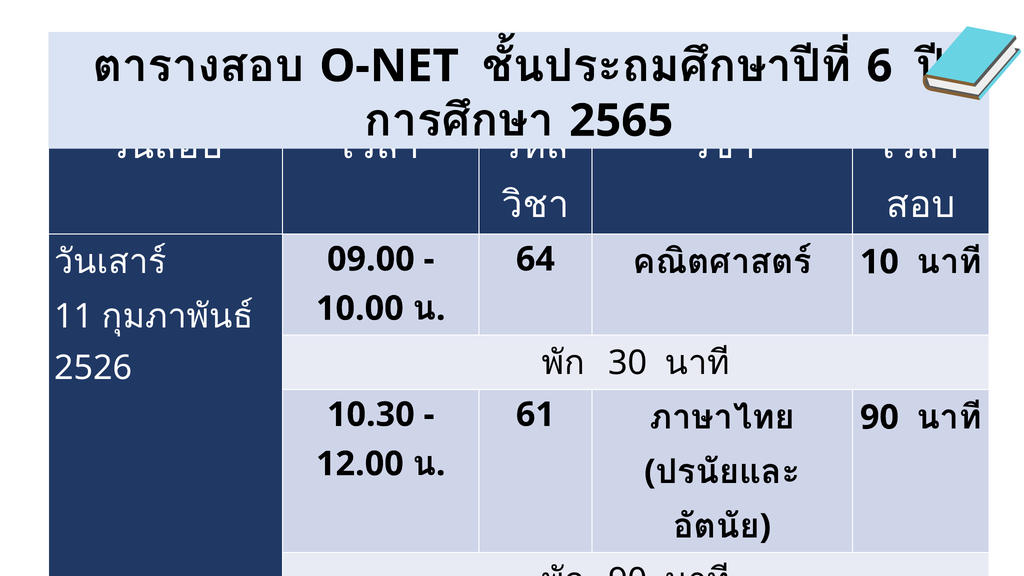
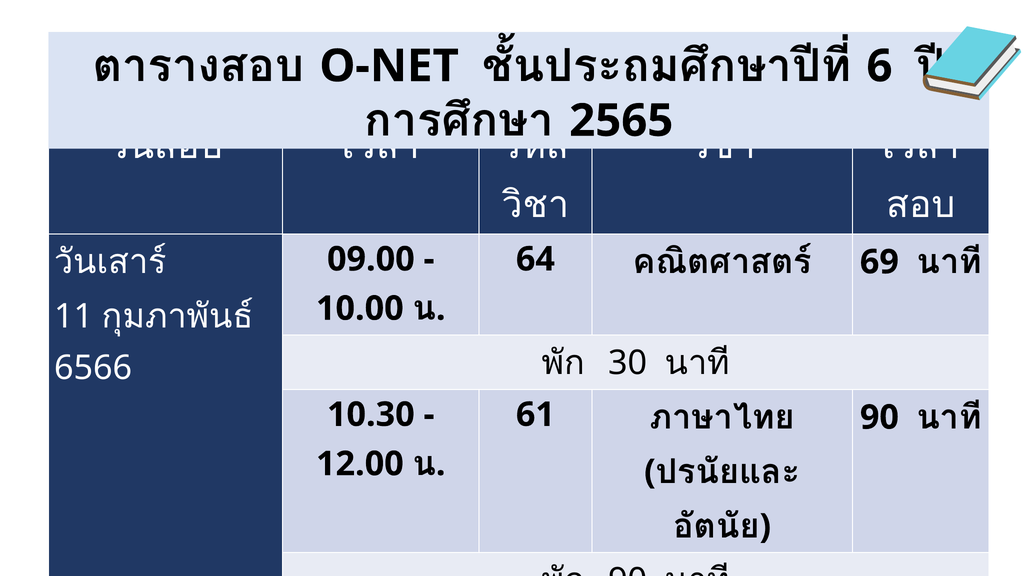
10: 10 -> 69
2526: 2526 -> 6566
